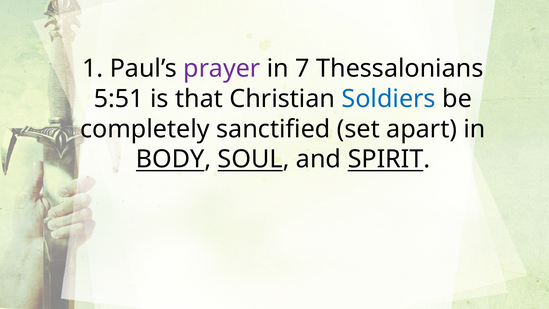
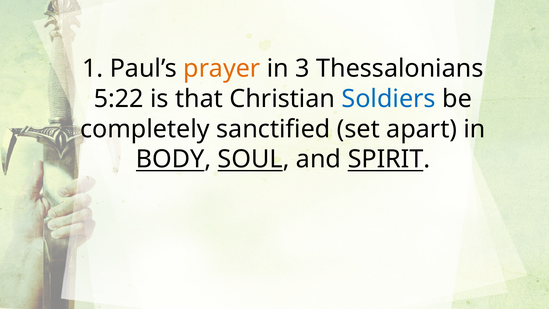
prayer colour: purple -> orange
7: 7 -> 3
5:51: 5:51 -> 5:22
